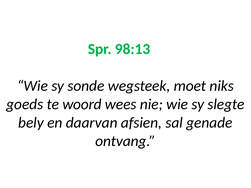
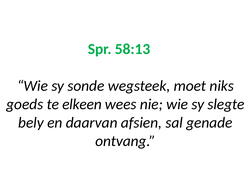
98:13: 98:13 -> 58:13
woord: woord -> elkeen
